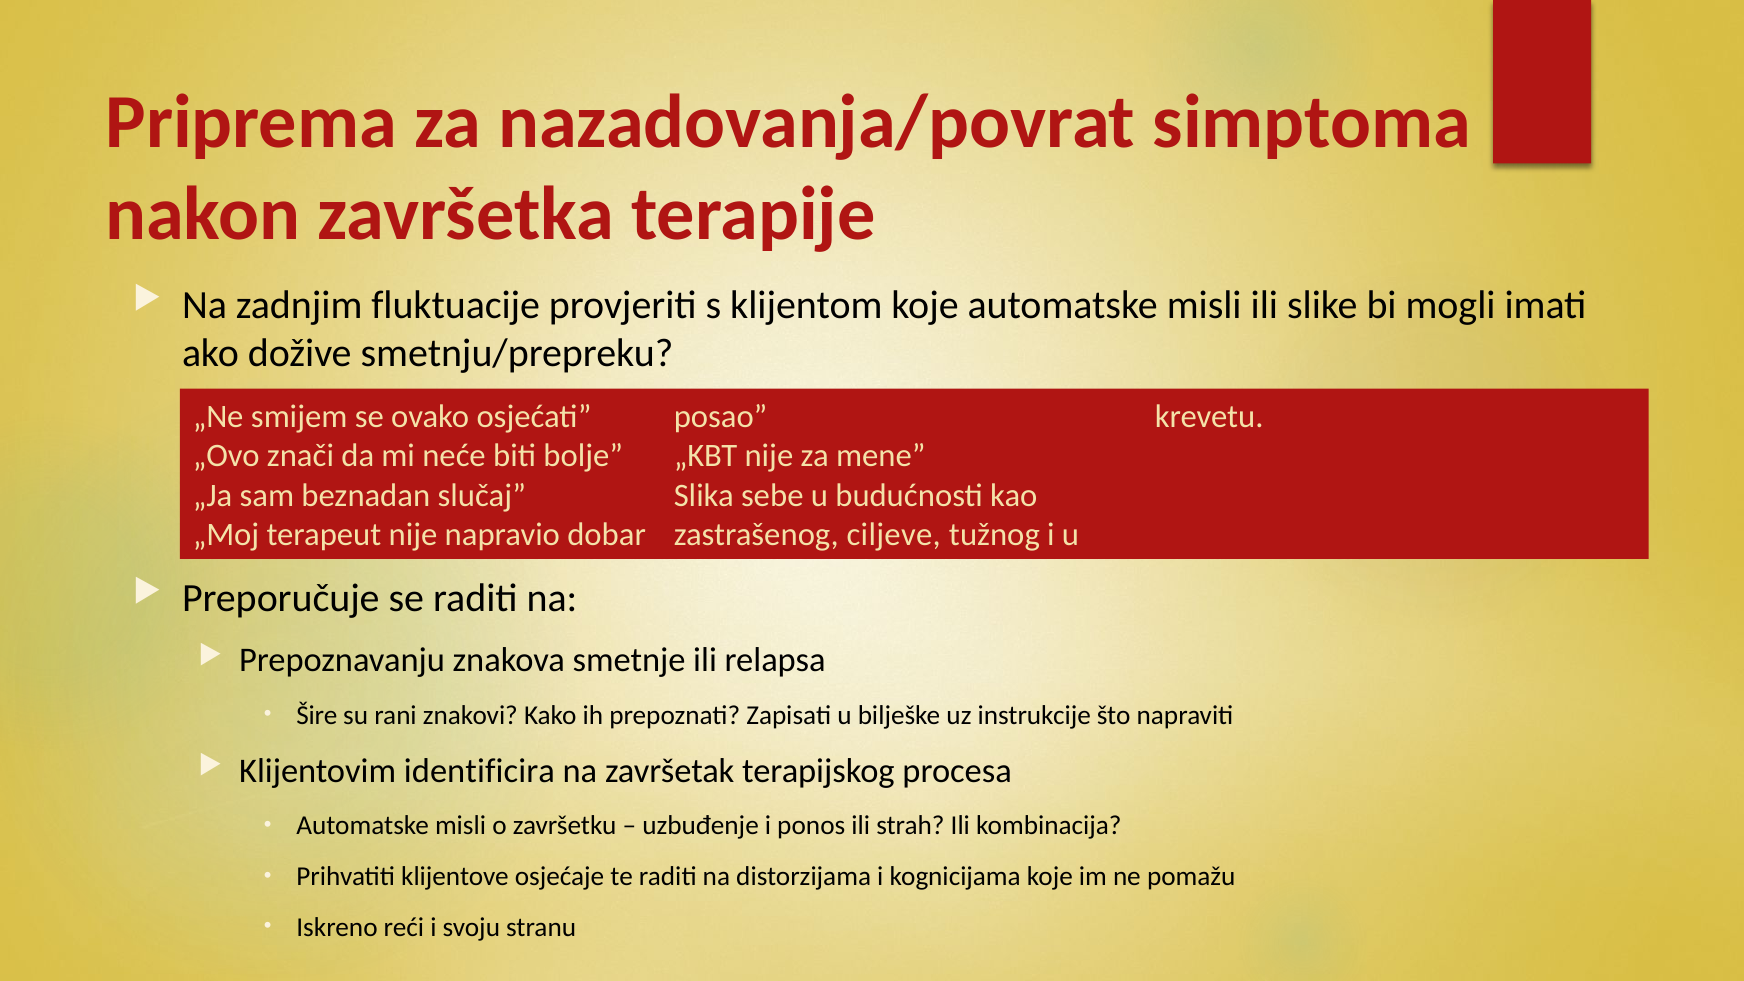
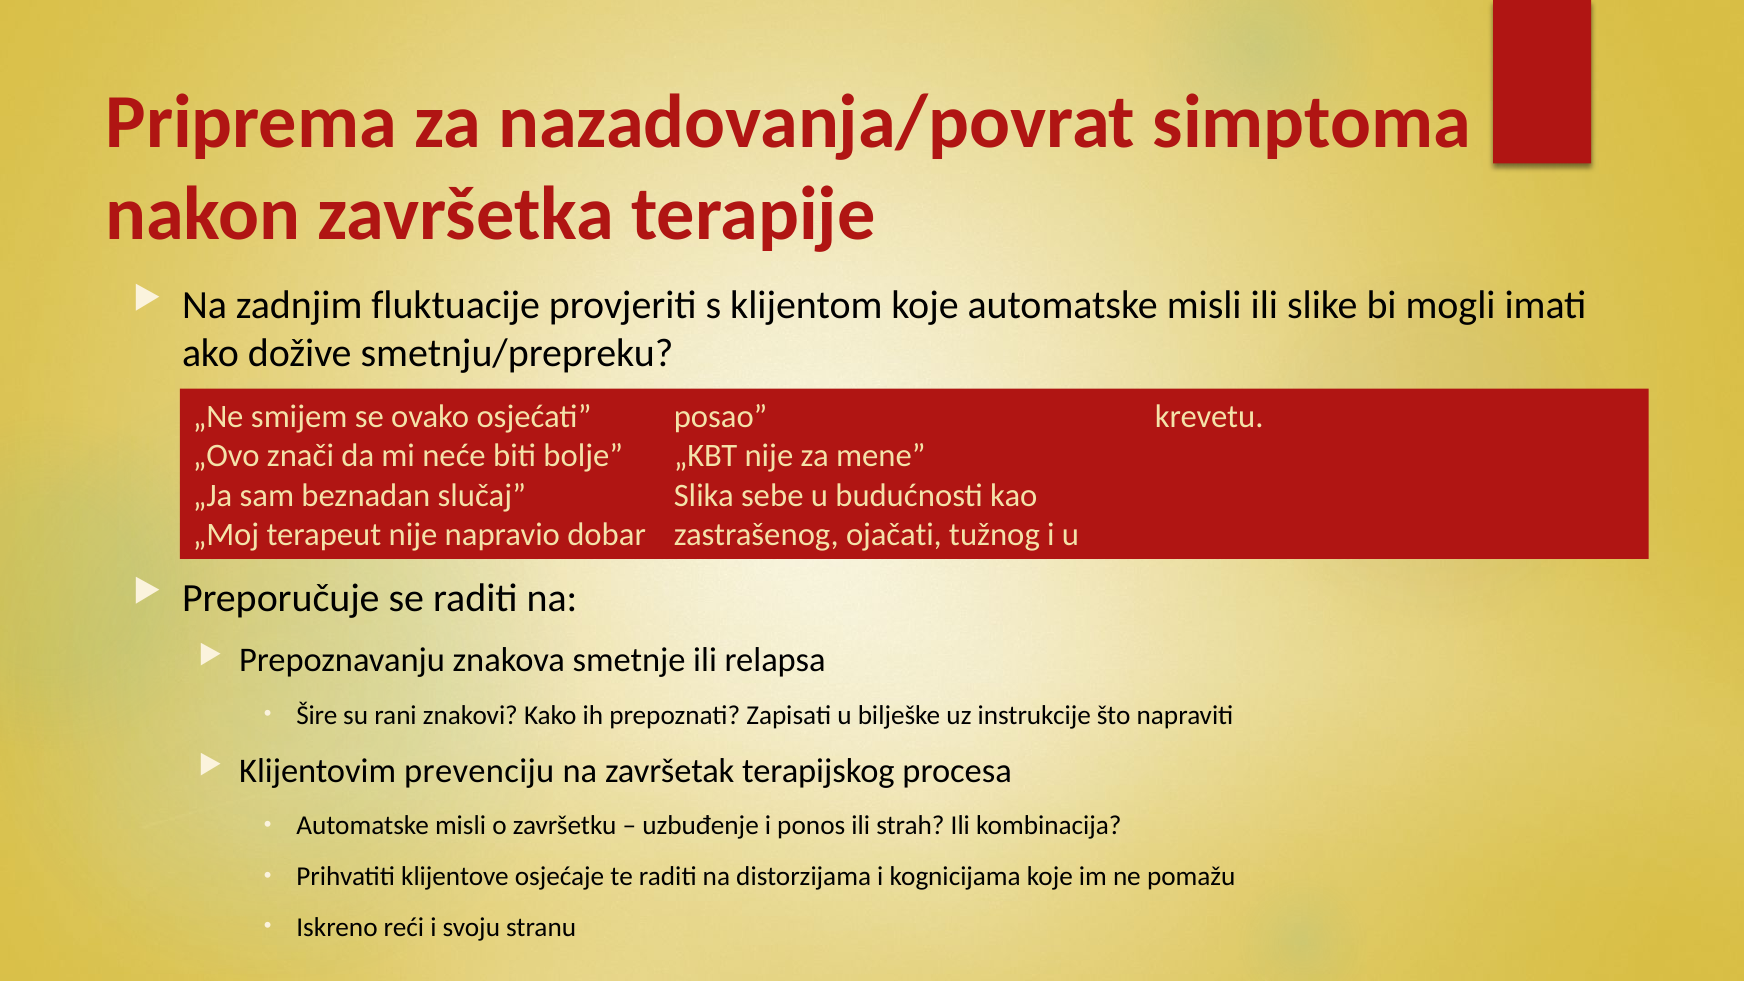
ciljeve: ciljeve -> ojačati
identificira: identificira -> prevenciju
